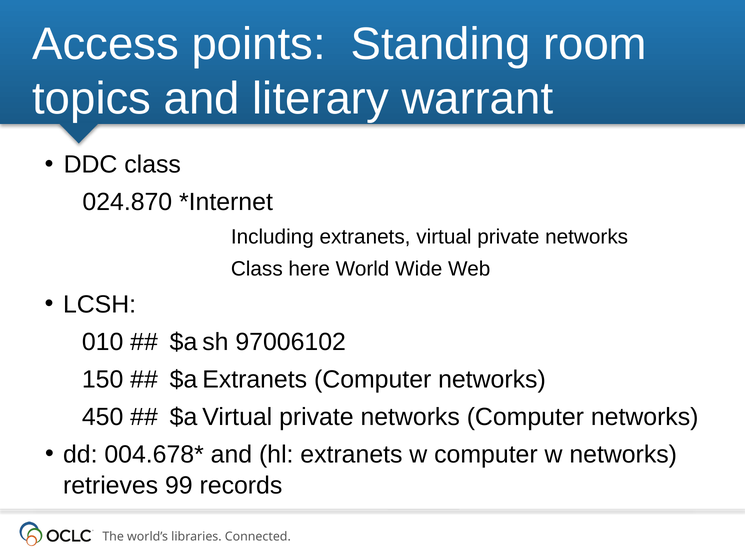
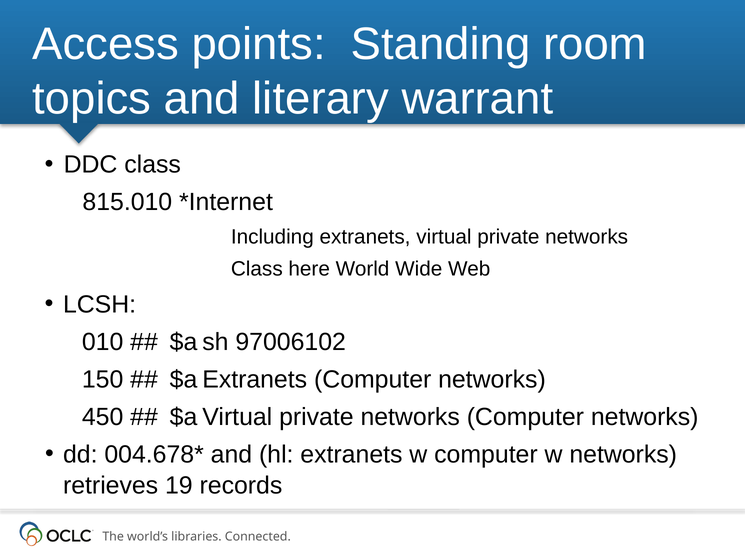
024.870: 024.870 -> 815.010
99: 99 -> 19
